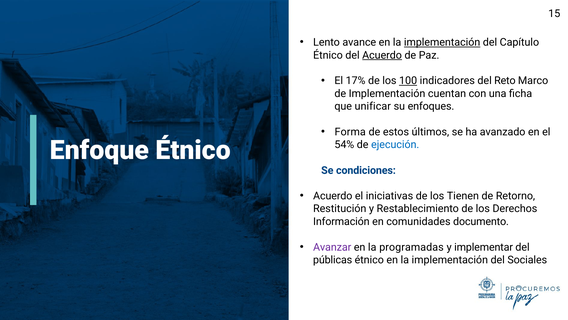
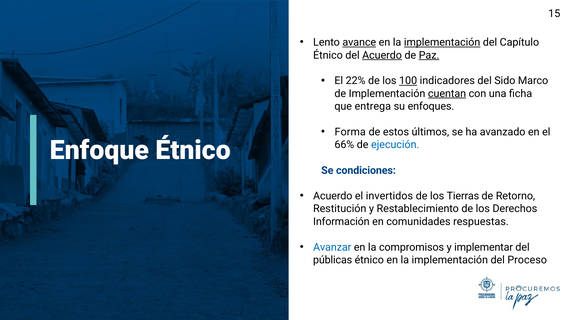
avance underline: none -> present
Paz underline: none -> present
17%: 17% -> 22%
Reto: Reto -> Sido
cuentan underline: none -> present
unificar: unificar -> entrega
54%: 54% -> 66%
iniciativas: iniciativas -> invertidos
Tienen: Tienen -> Tierras
documento: documento -> respuestas
Avanzar colour: purple -> blue
programadas: programadas -> compromisos
Sociales: Sociales -> Proceso
